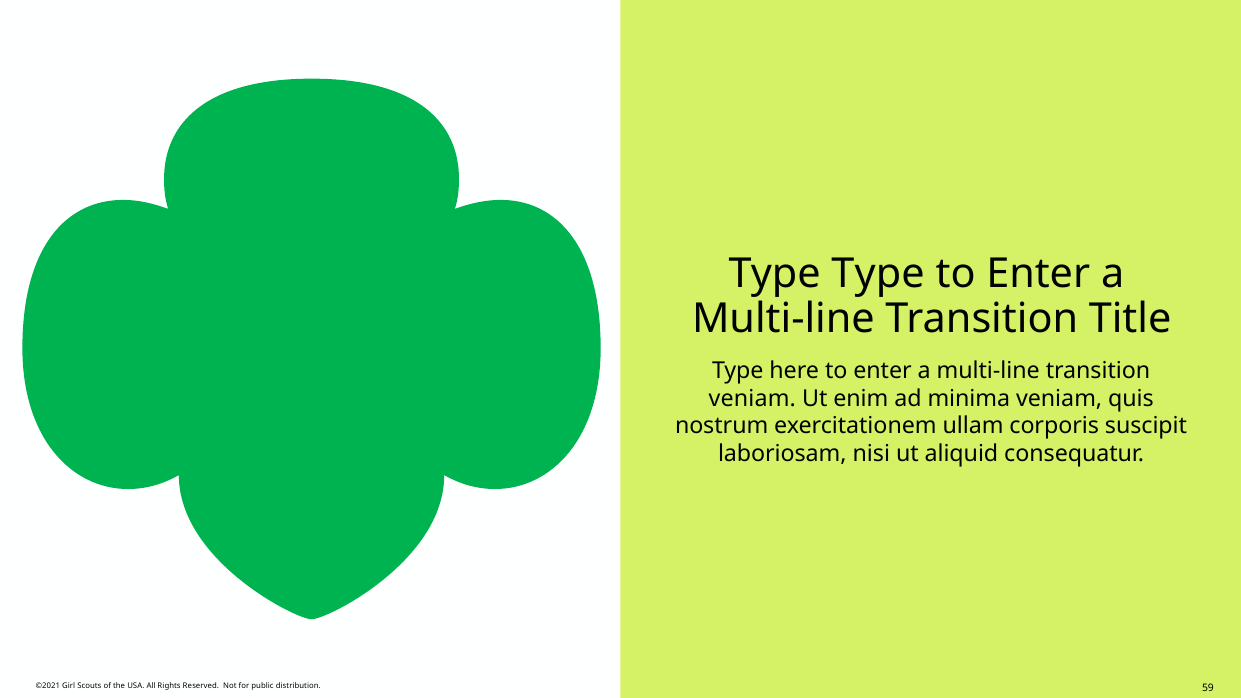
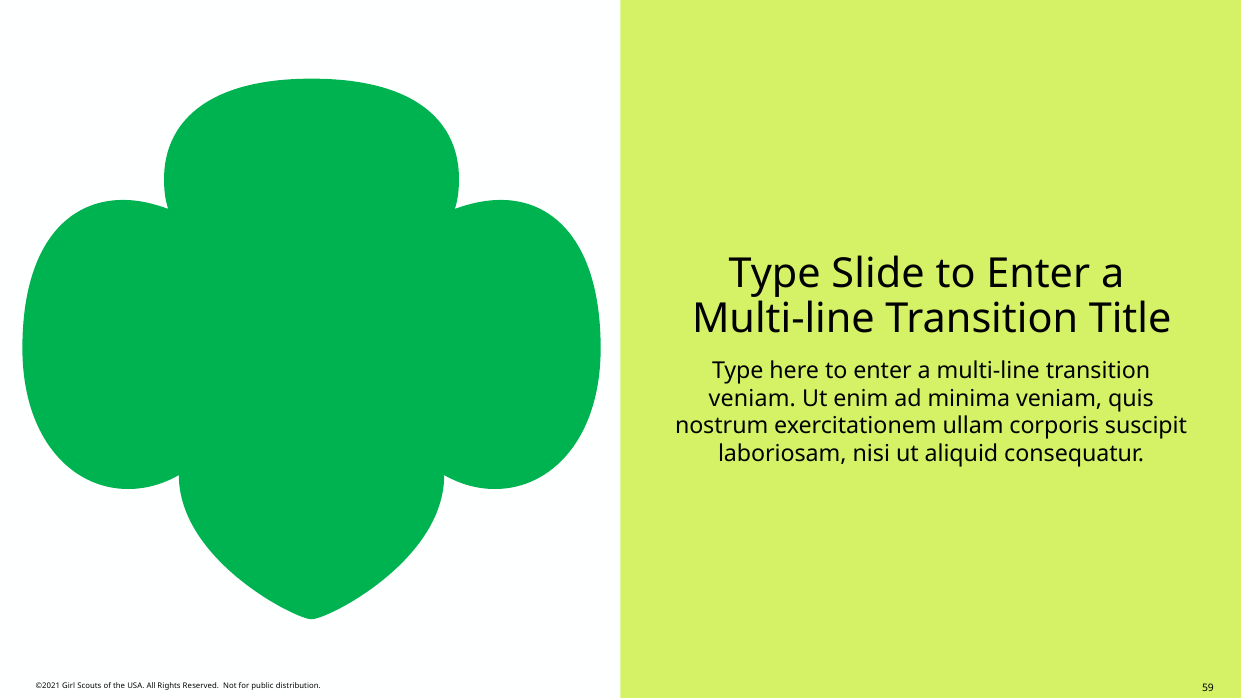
Type Type: Type -> Slide
